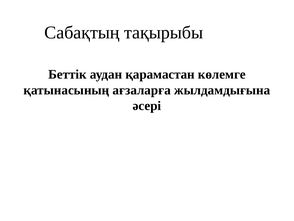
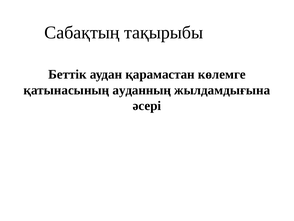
ағзаларға: ағзаларға -> ауданның
